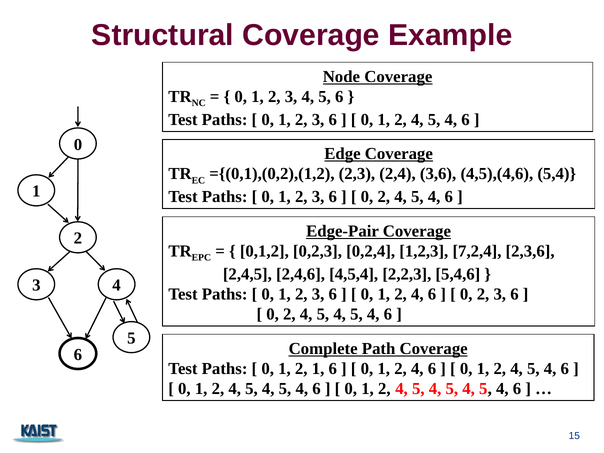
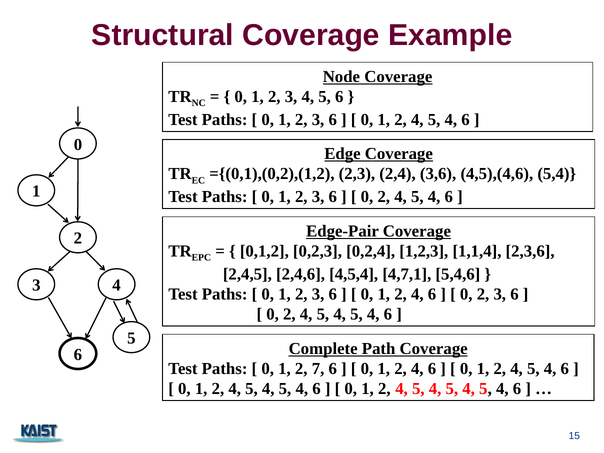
7,2,4: 7,2,4 -> 1,1,4
2,2,3: 2,2,3 -> 4,7,1
1 2 1: 1 -> 7
